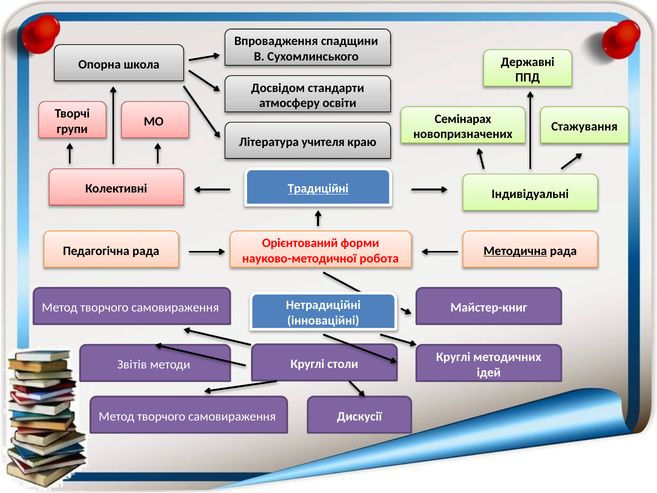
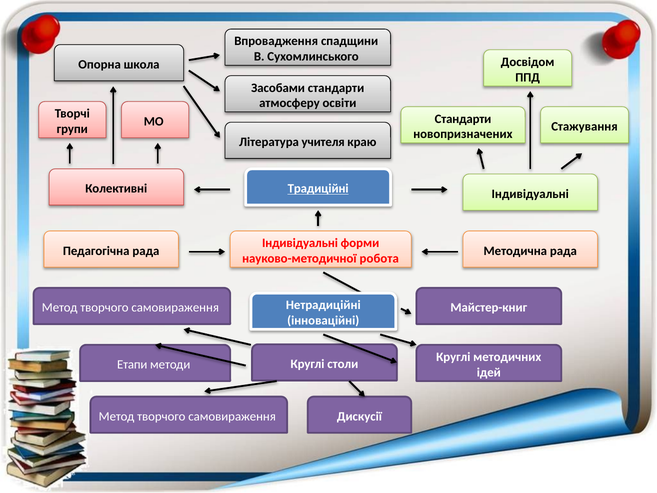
Державні: Державні -> Досвідом
Досвідом: Досвідом -> Засобами
Семінарах at (463, 119): Семінарах -> Стандарти
Орієнтований at (300, 243): Орієнтований -> Індивідуальні
Методична underline: present -> none
Звітів: Звітів -> Етапи
